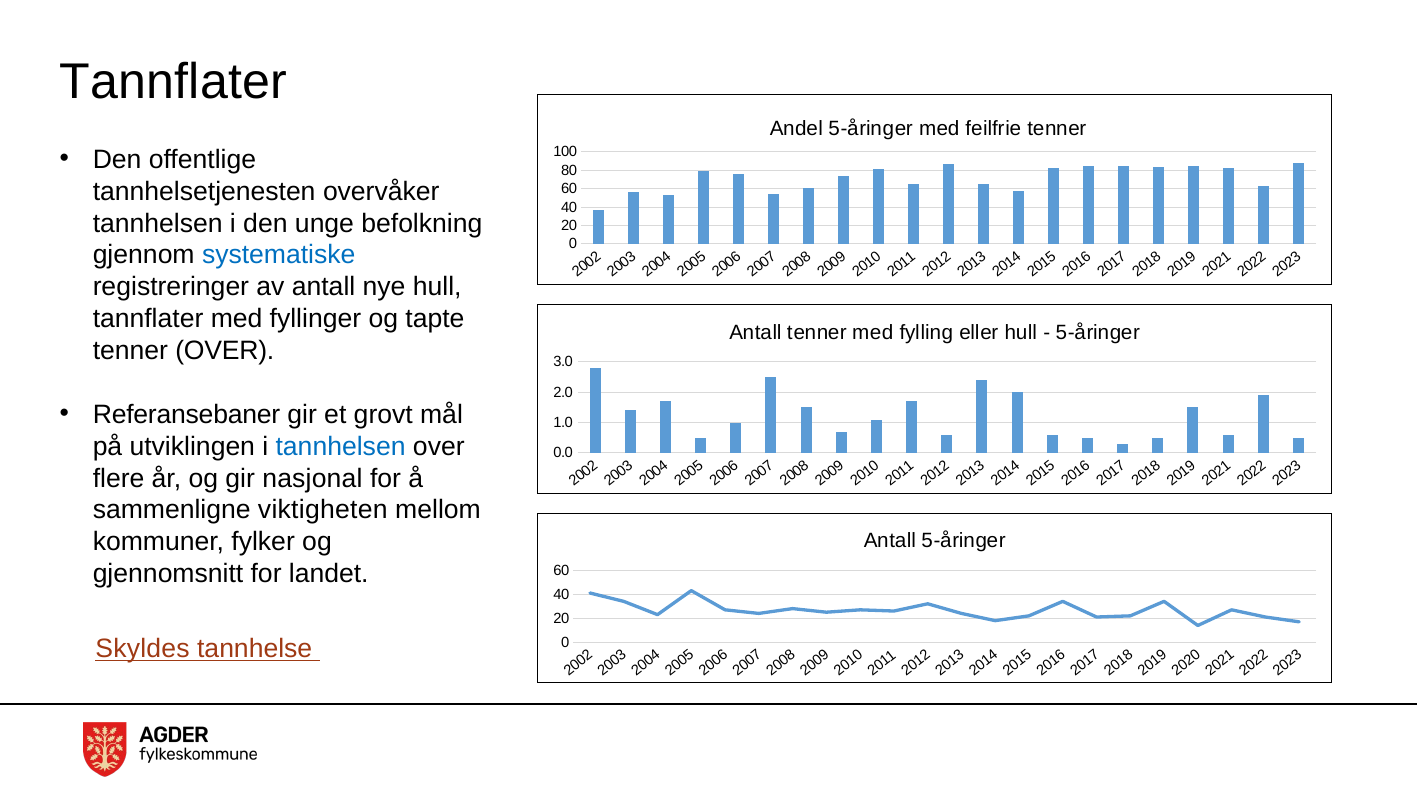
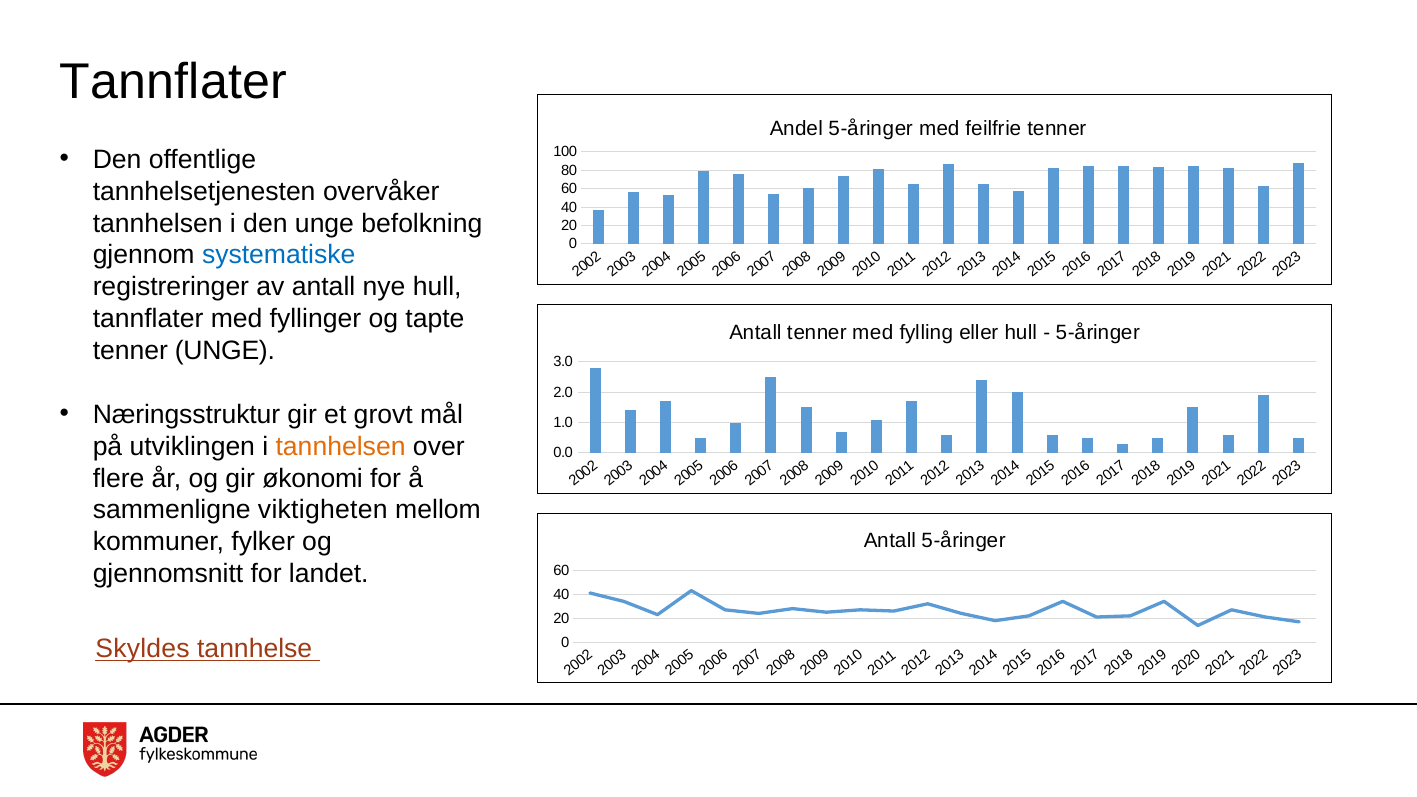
tenner OVER: OVER -> UNGE
Referansebaner: Referansebaner -> Næringsstruktur
tannhelsen at (341, 446) colour: blue -> orange
nasjonal: nasjonal -> økonomi
